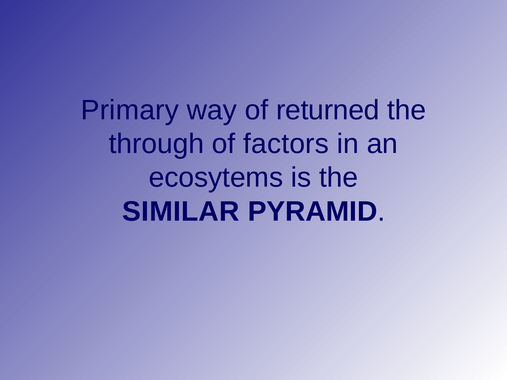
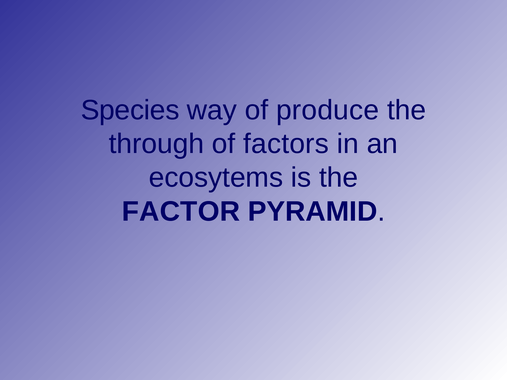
Primary: Primary -> Species
returned: returned -> produce
SIMILAR: SIMILAR -> FACTOR
